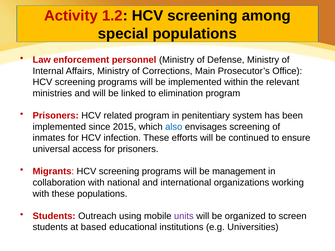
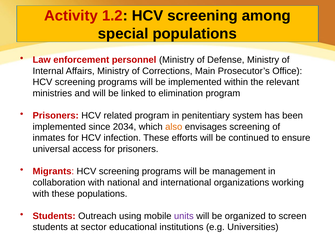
2015: 2015 -> 2034
also colour: blue -> orange
based: based -> sector
